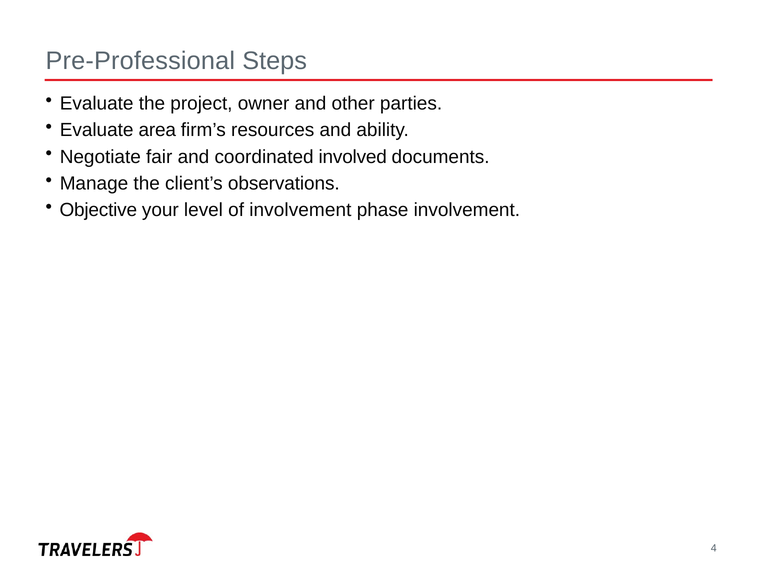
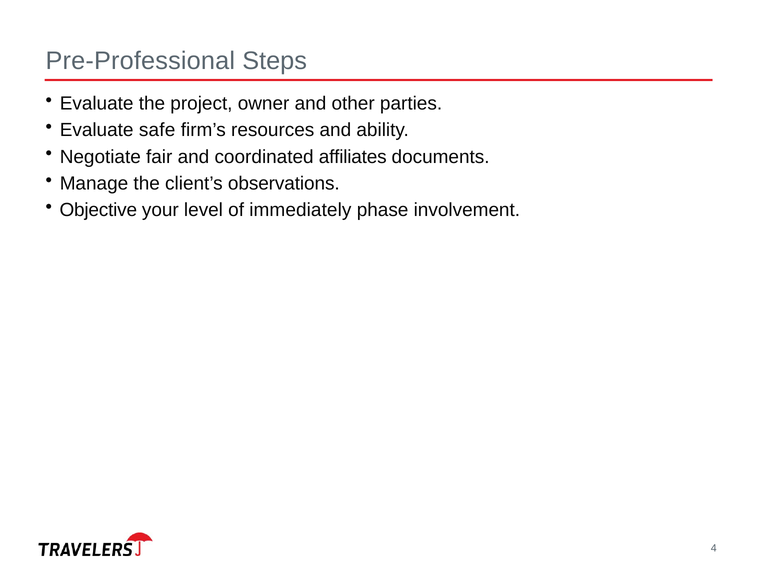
area: area -> safe
involved: involved -> affiliates
of involvement: involvement -> immediately
